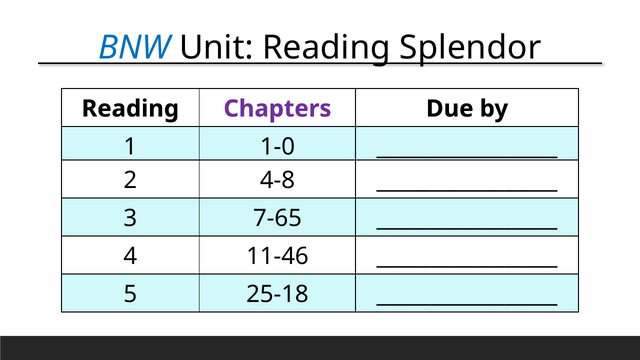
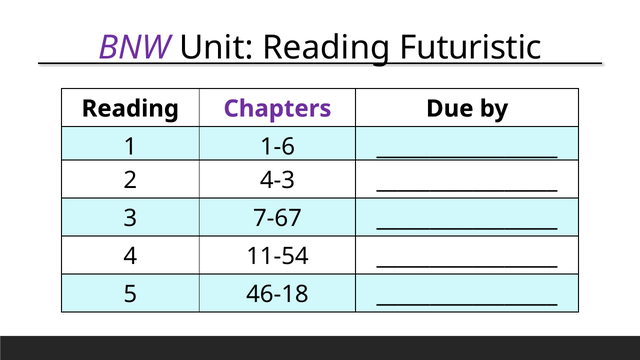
BNW colour: blue -> purple
Splendor: Splendor -> Futuristic
1-0: 1-0 -> 1-6
4-8: 4-8 -> 4-3
7-65: 7-65 -> 7-67
11-46: 11-46 -> 11-54
25-18: 25-18 -> 46-18
